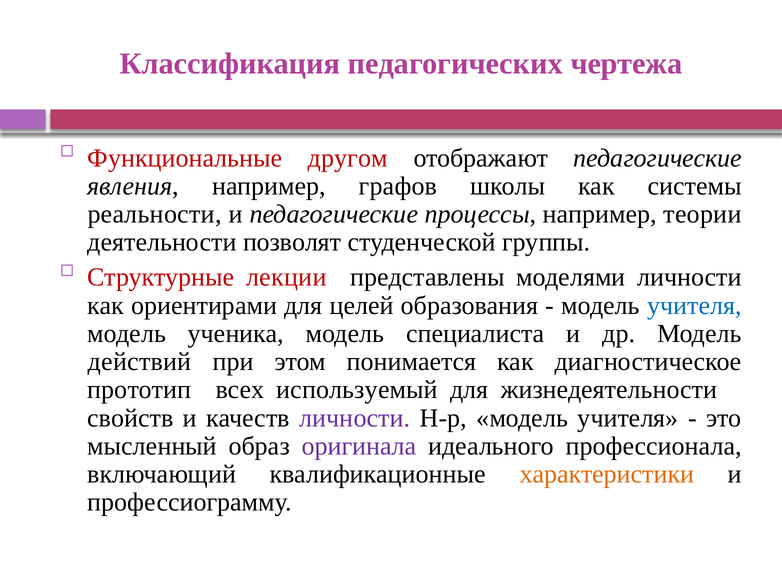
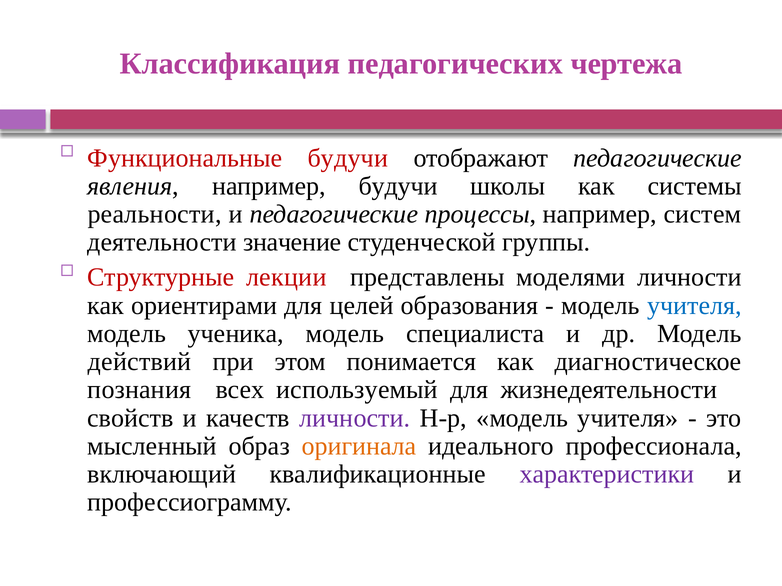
Функциональные другом: другом -> будучи
например графов: графов -> будучи
теории: теории -> систем
позволят: позволят -> значение
прототип: прототип -> познания
оригинала colour: purple -> orange
характеристики colour: orange -> purple
